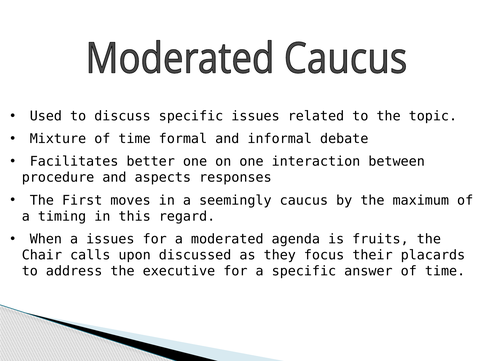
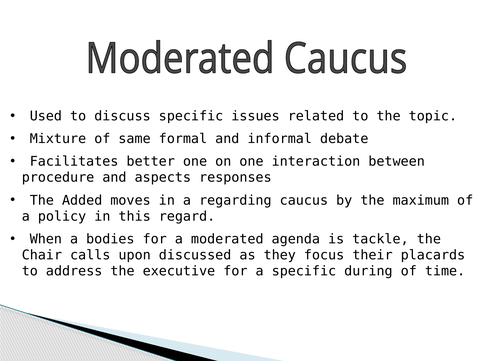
Mixture of time: time -> same
First: First -> Added
seemingly: seemingly -> regarding
timing: timing -> policy
a issues: issues -> bodies
fruits: fruits -> tackle
answer: answer -> during
